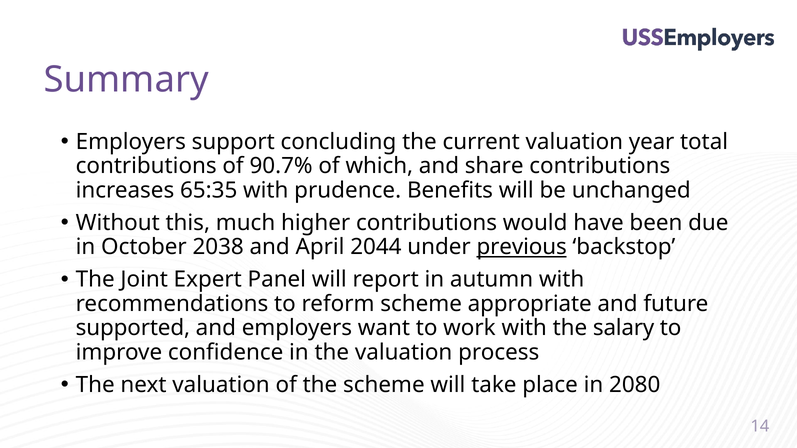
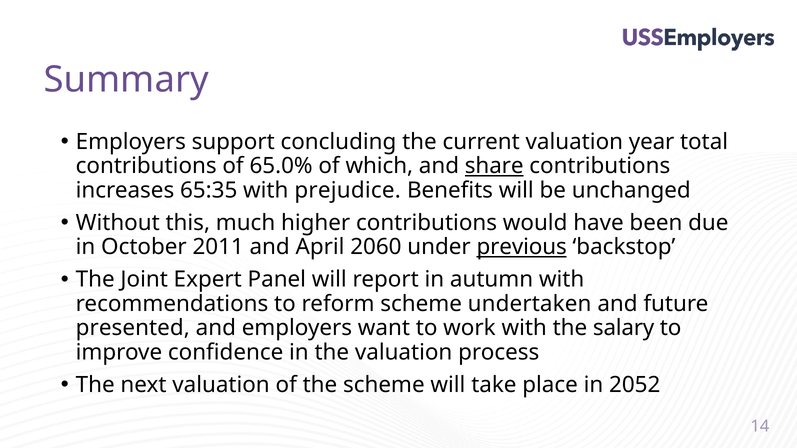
90.7%: 90.7% -> 65.0%
share underline: none -> present
prudence: prudence -> prejudice
2038: 2038 -> 2011
2044: 2044 -> 2060
appropriate: appropriate -> undertaken
supported: supported -> presented
2080: 2080 -> 2052
